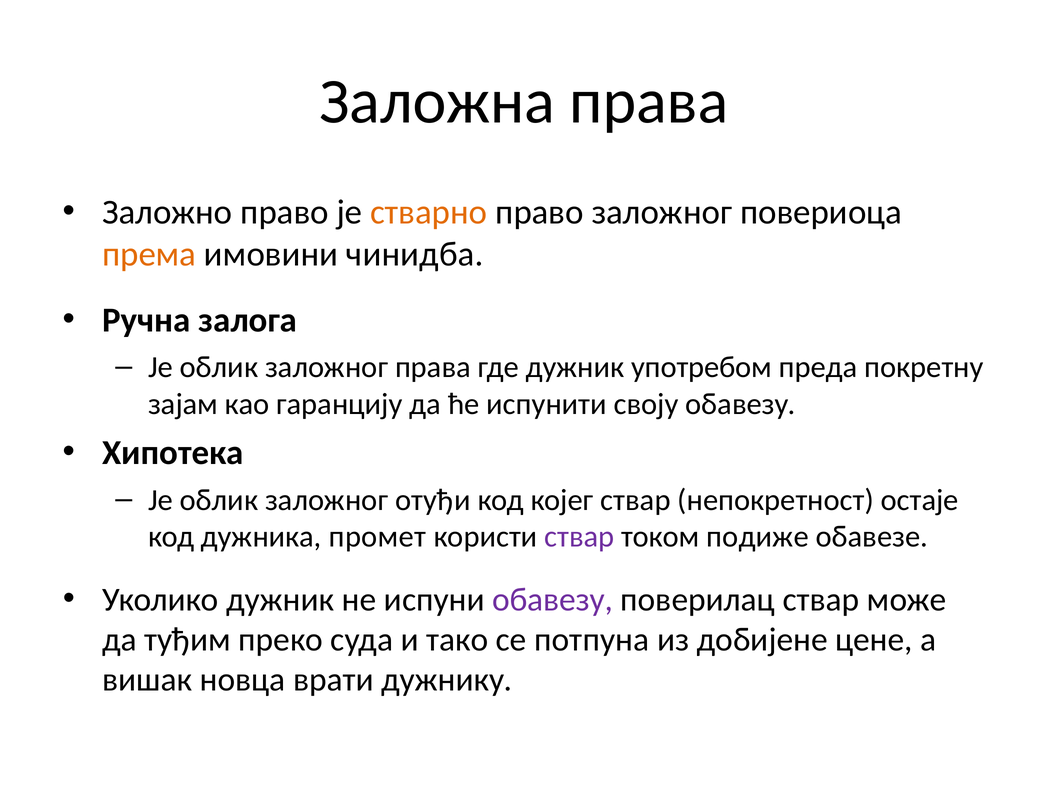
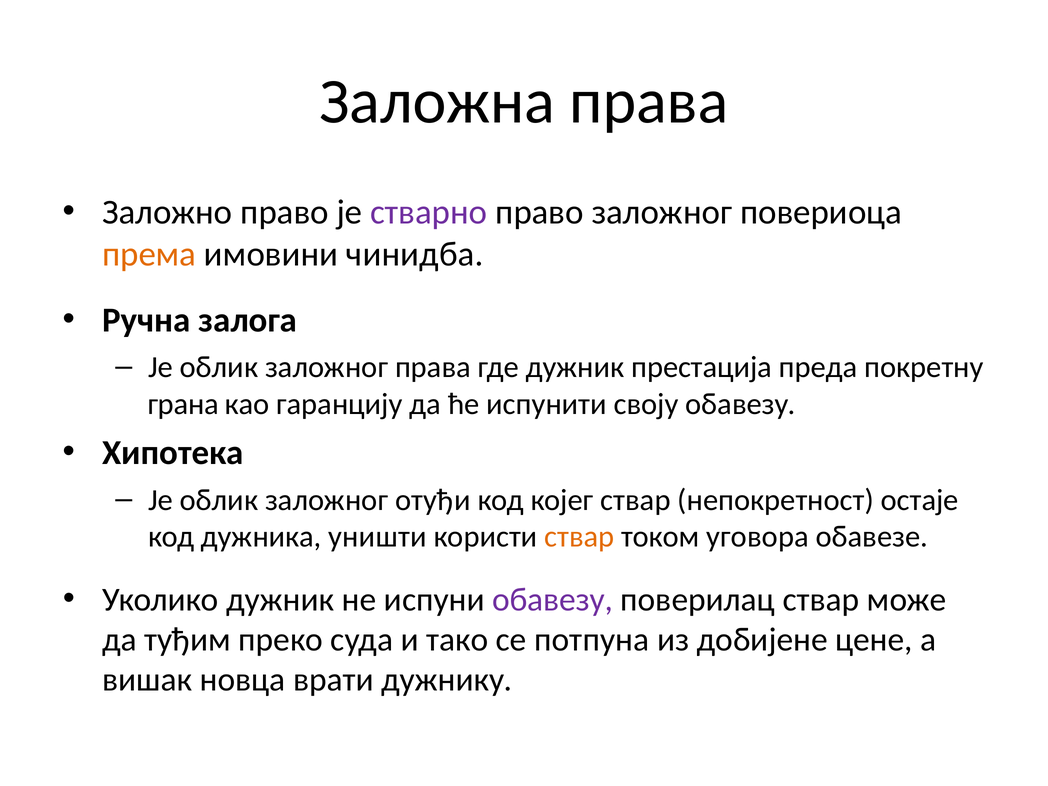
стварно colour: orange -> purple
употребом: употребом -> престација
зајам: зајам -> грана
промет: промет -> уништи
ствар at (579, 537) colour: purple -> orange
подиже: подиже -> уговора
